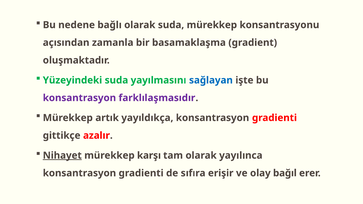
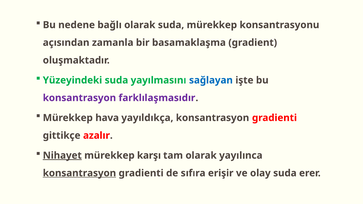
artık: artık -> hava
konsantrasyon at (79, 173) underline: none -> present
olay bağıl: bağıl -> suda
